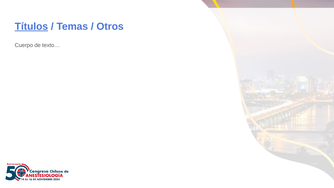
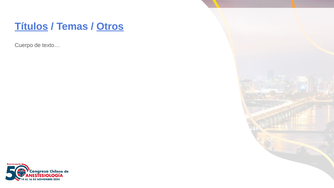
Otros underline: none -> present
